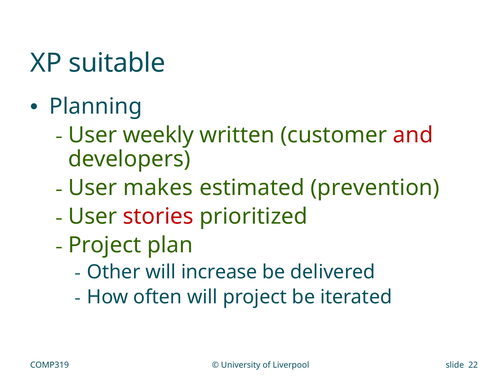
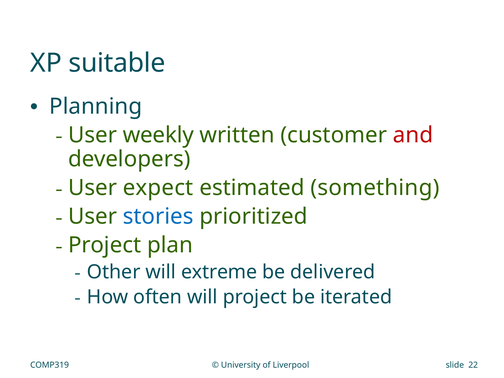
makes: makes -> expect
prevention: prevention -> something
stories colour: red -> blue
increase: increase -> extreme
